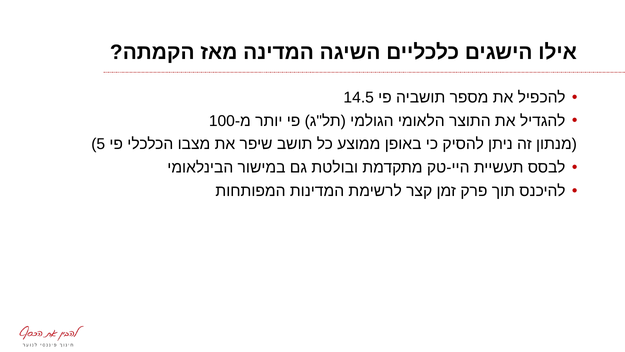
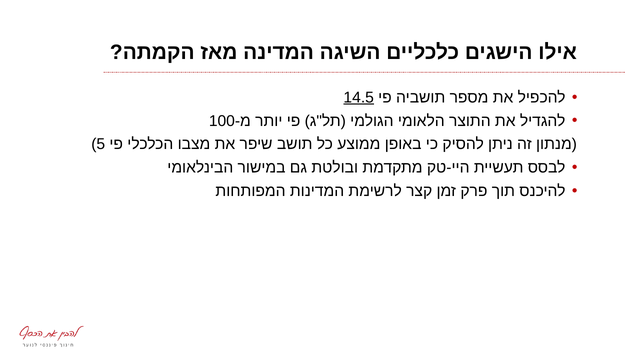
14.5 underline: none -> present
